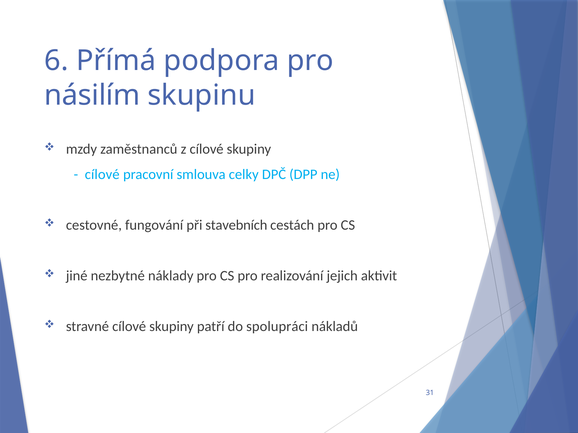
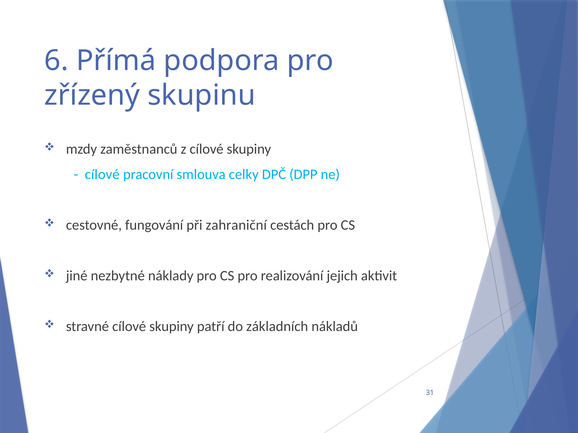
násilím: násilím -> zřízený
stavebních: stavebních -> zahraniční
spolupráci: spolupráci -> základních
